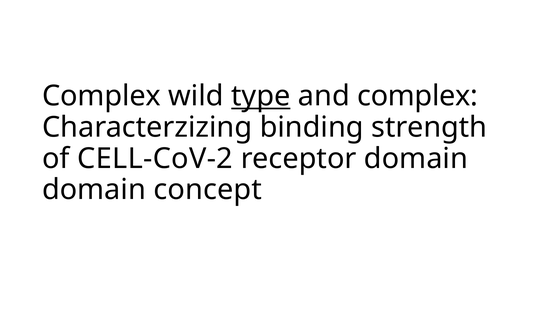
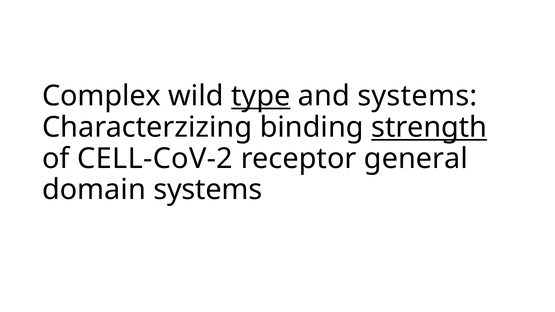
and complex: complex -> systems
strength underline: none -> present
receptor domain: domain -> general
domain concept: concept -> systems
